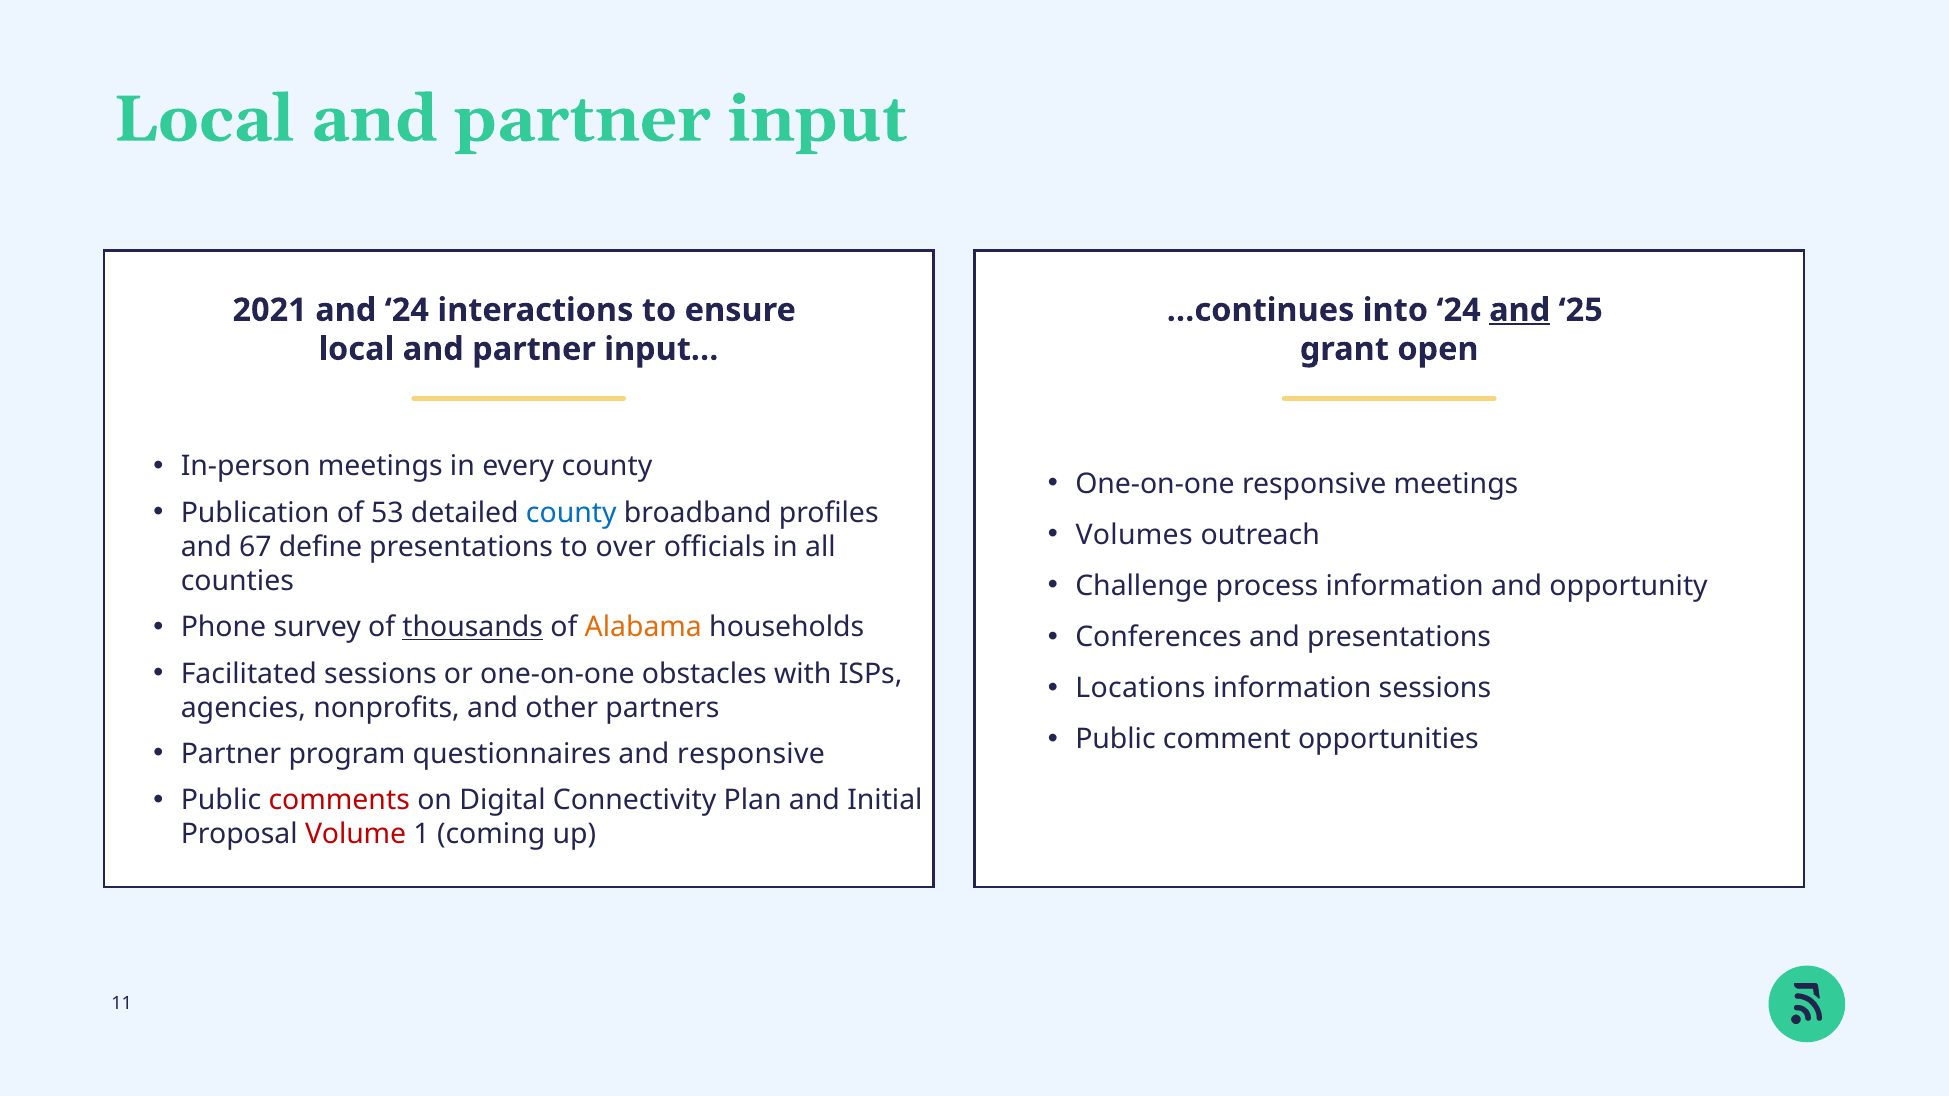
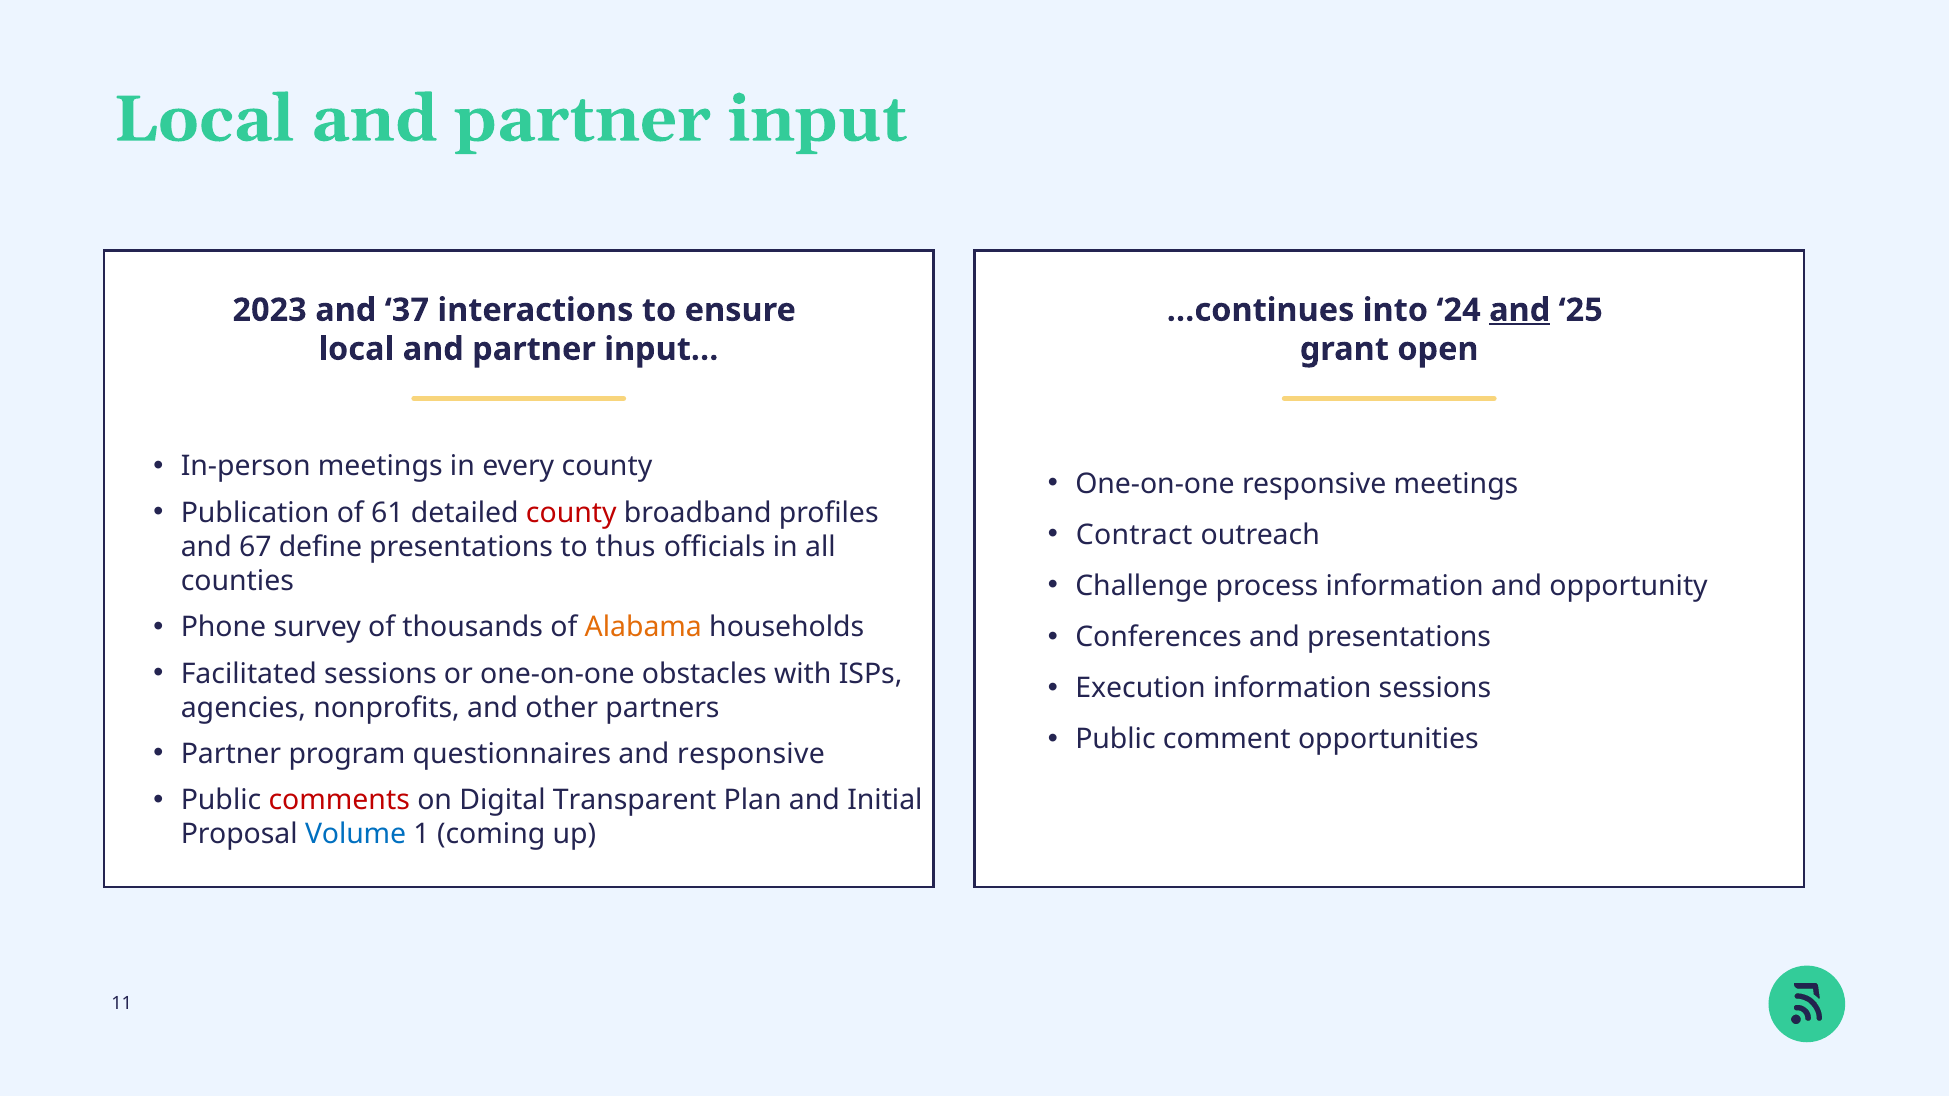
2021: 2021 -> 2023
and 24: 24 -> 37
53: 53 -> 61
county at (571, 513) colour: blue -> red
Volumes: Volumes -> Contract
over: over -> thus
thousands underline: present -> none
Locations: Locations -> Execution
Connectivity: Connectivity -> Transparent
Volume colour: red -> blue
